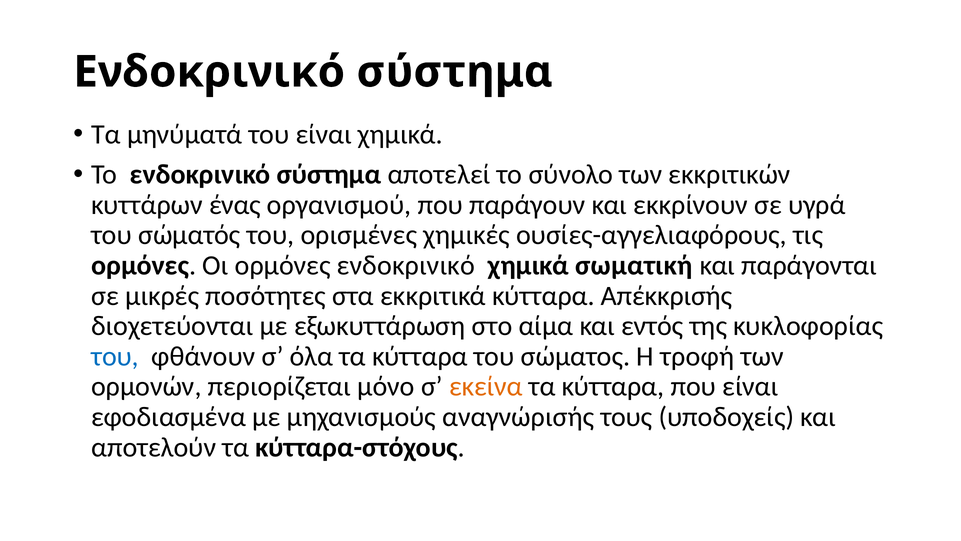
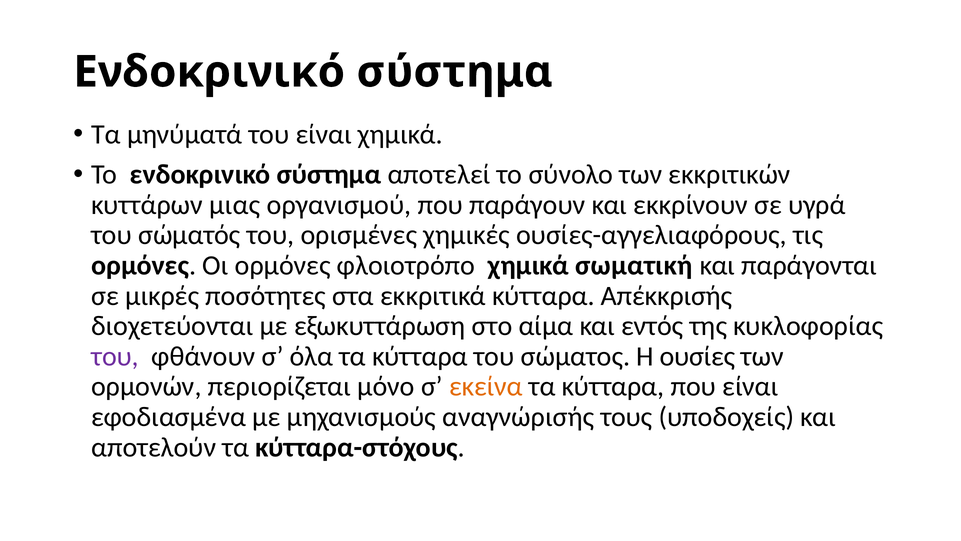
ένας: ένας -> μιας
ορμόνες ενδοκρινικό: ενδοκρινικό -> φλοιοτρόπο
του at (115, 356) colour: blue -> purple
τροφή: τροφή -> ουσίες
